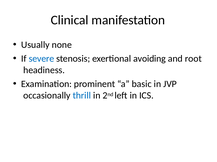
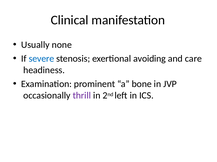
root: root -> care
basic: basic -> bone
thrill colour: blue -> purple
